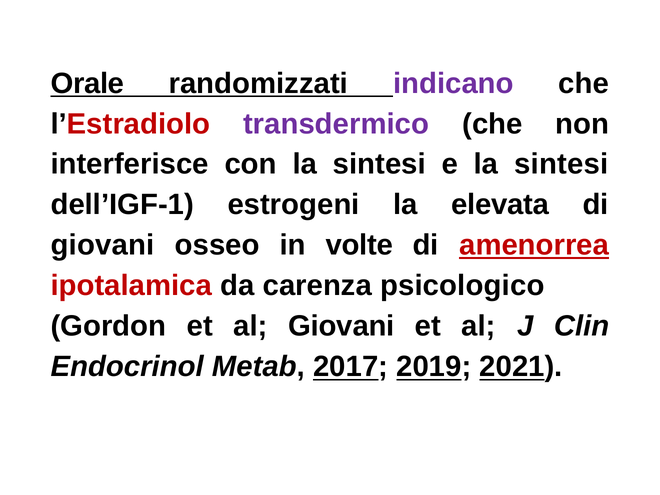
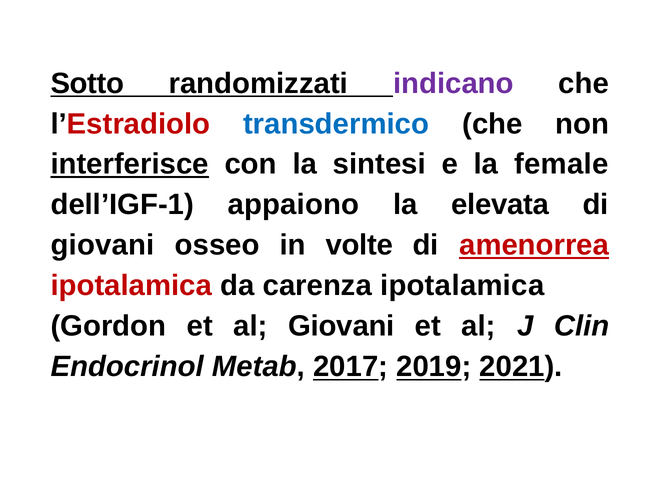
Orale: Orale -> Sotto
transdermico colour: purple -> blue
interferisce underline: none -> present
e la sintesi: sintesi -> female
estrogeni: estrogeni -> appaiono
carenza psicologico: psicologico -> ipotalamica
